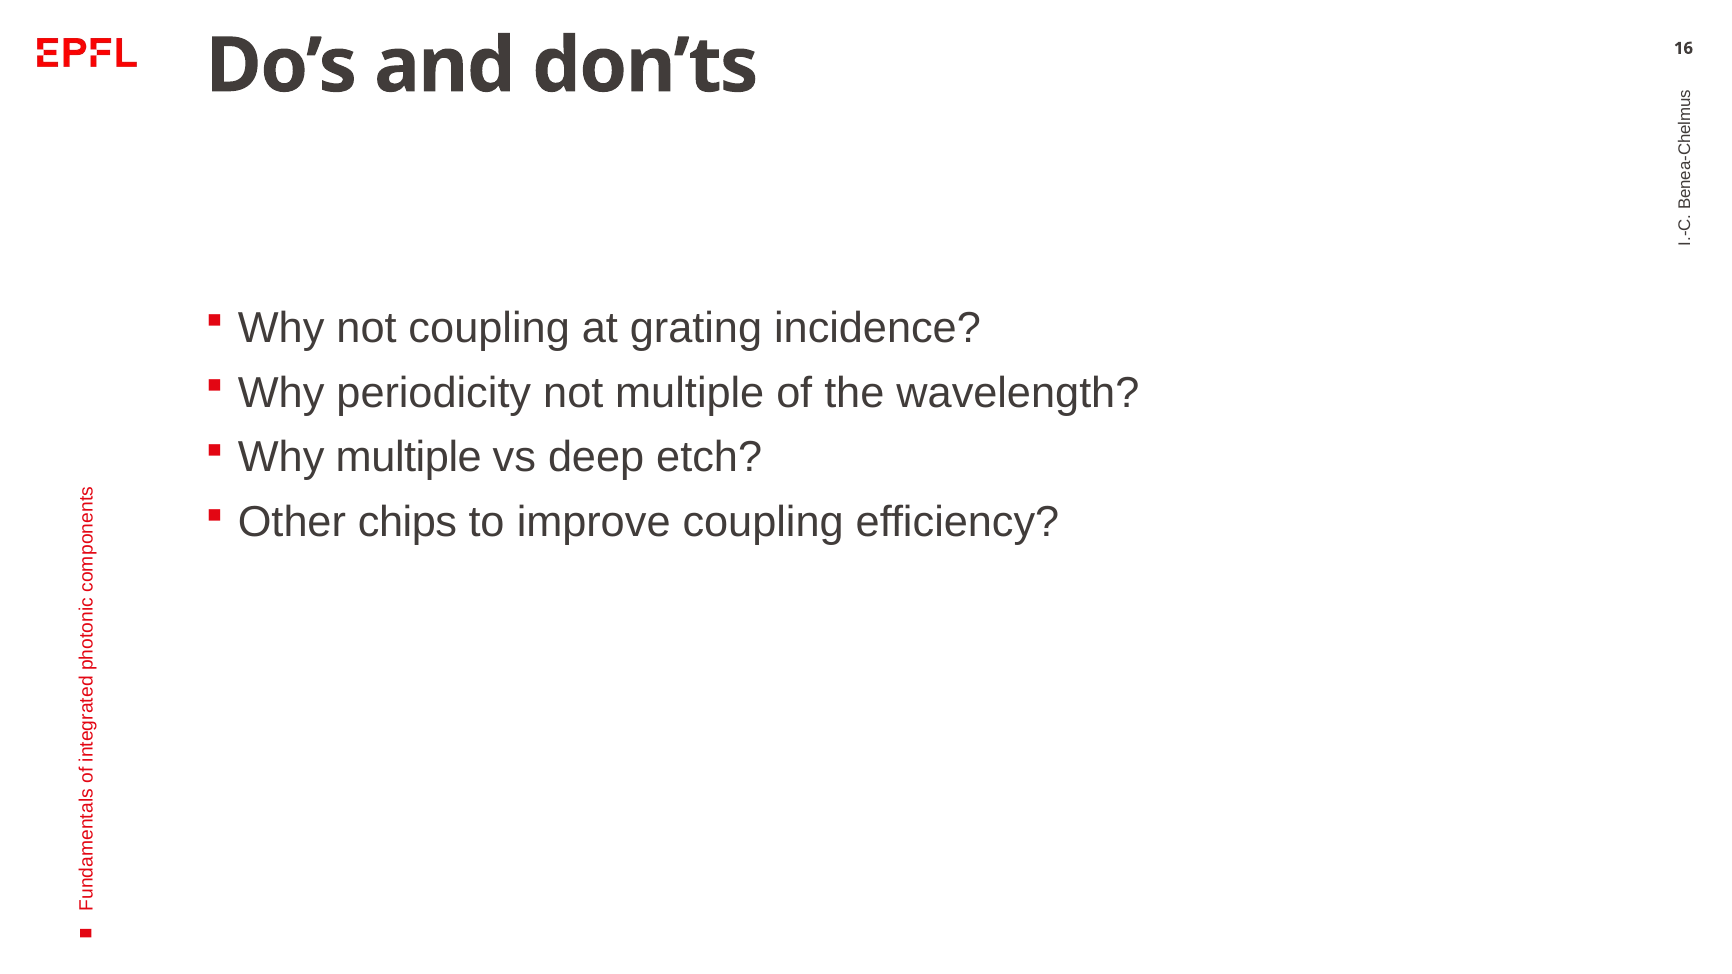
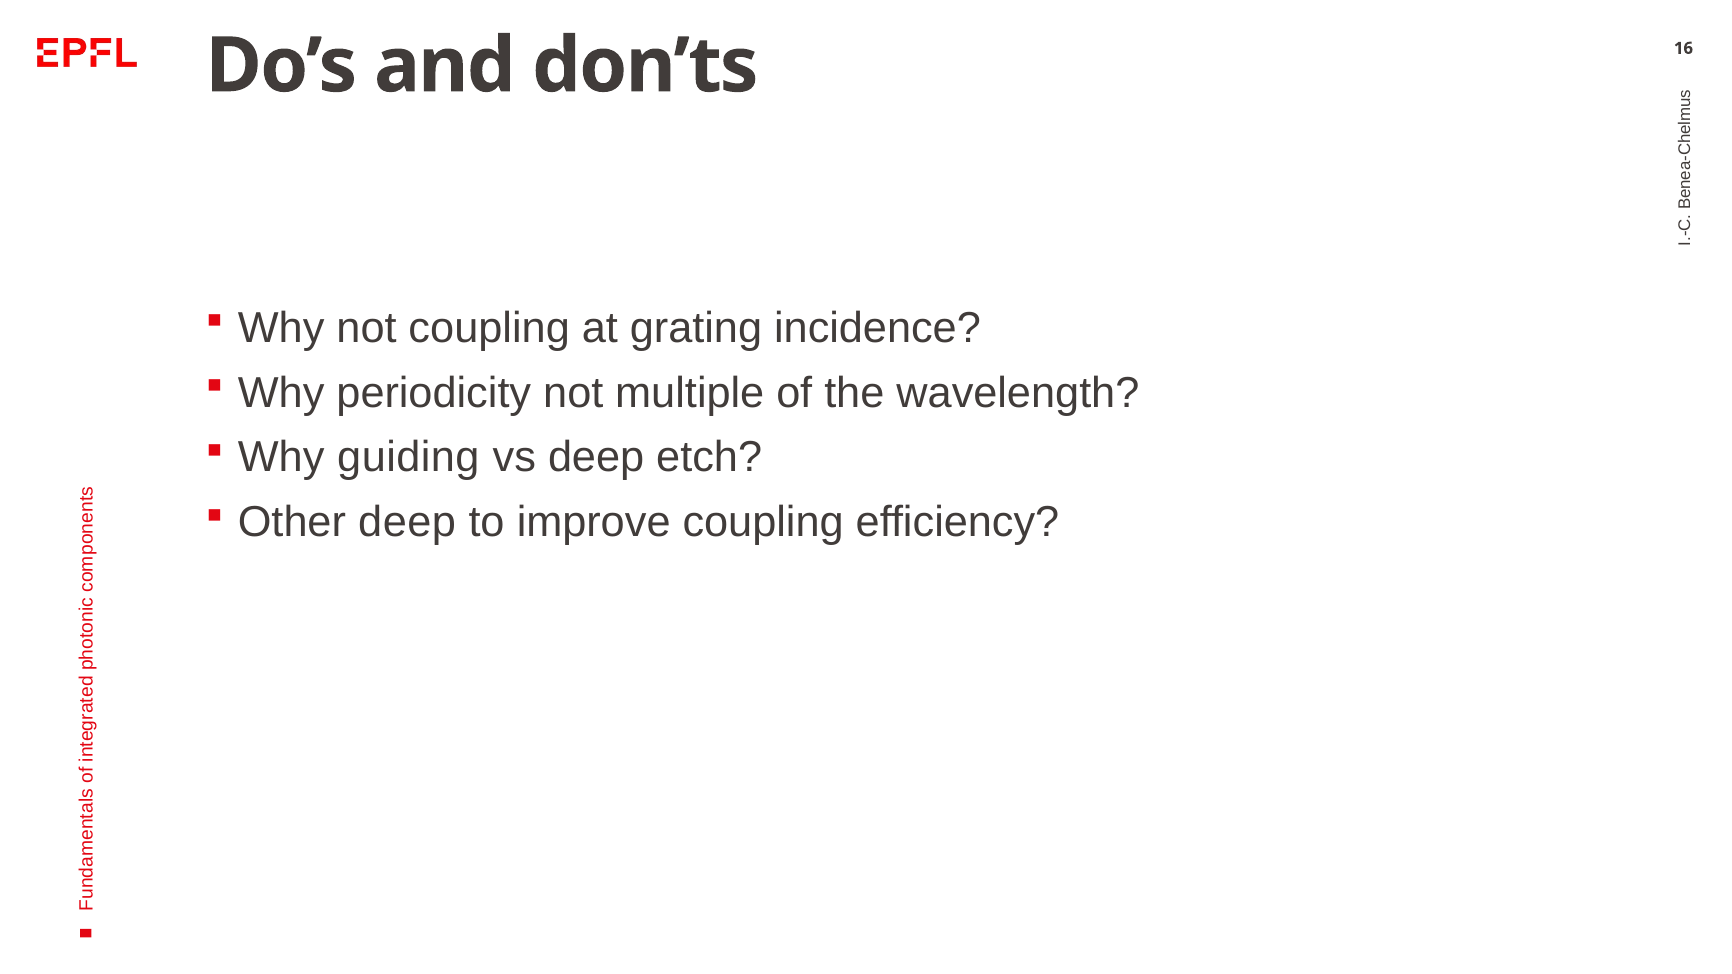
Why multiple: multiple -> guiding
Other chips: chips -> deep
